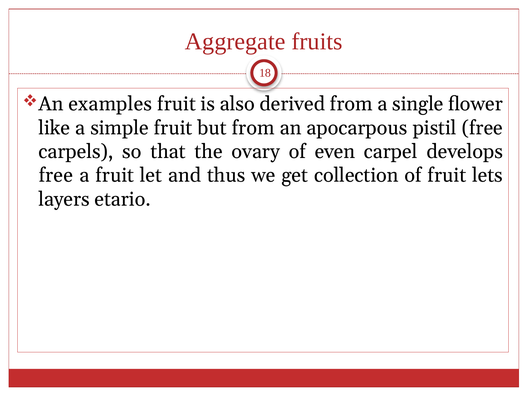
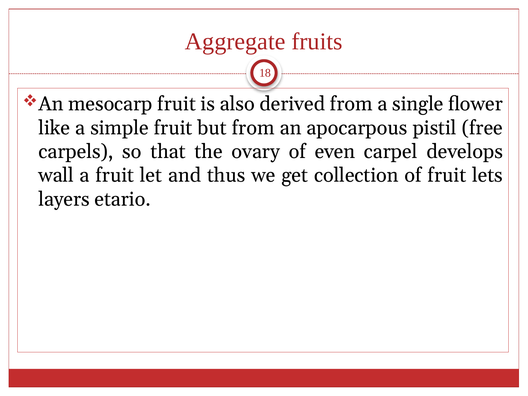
examples: examples -> mesocarp
free at (56, 175): free -> wall
